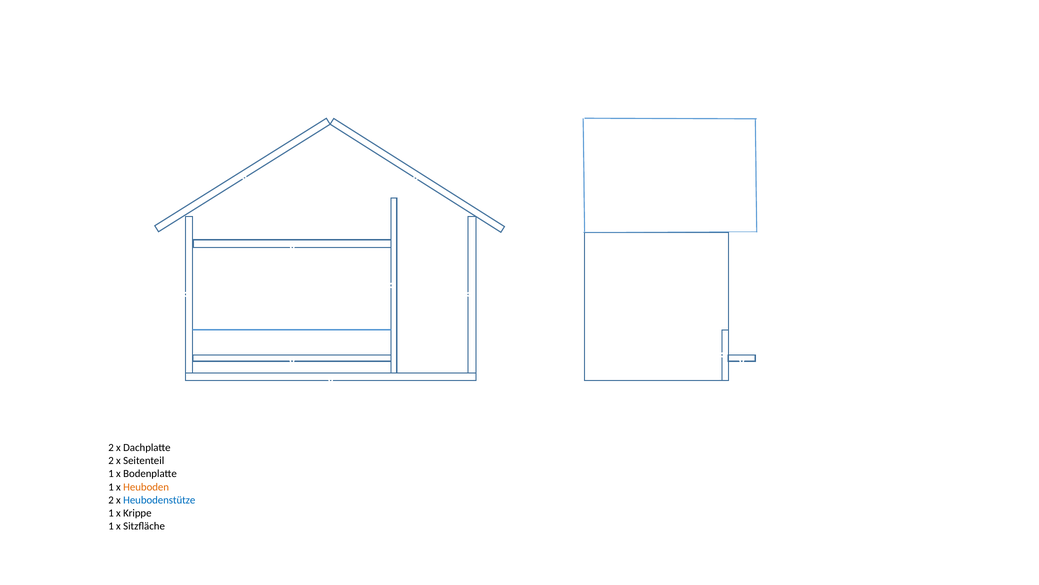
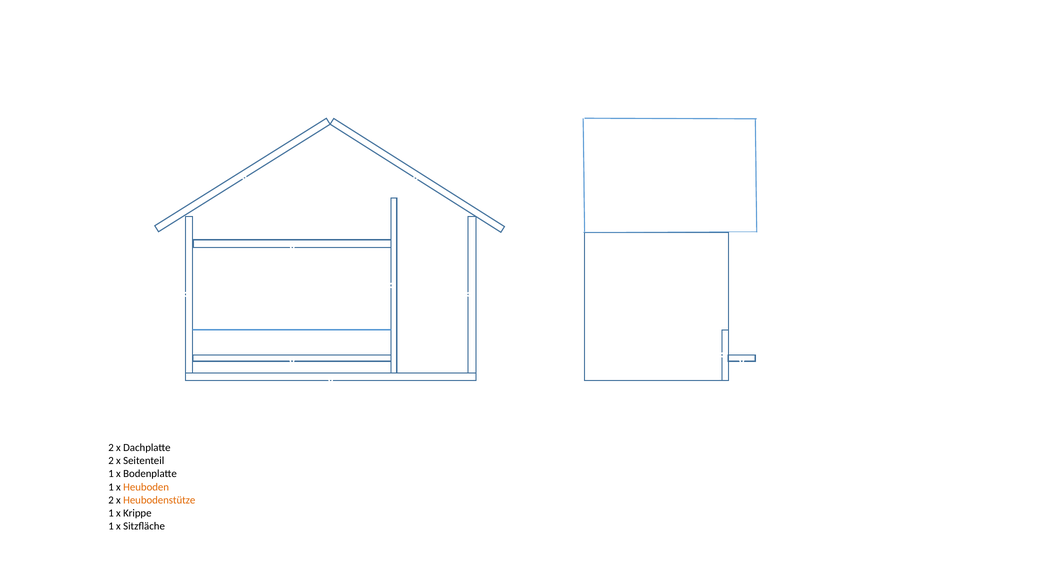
Heubodenstütze colour: blue -> orange
